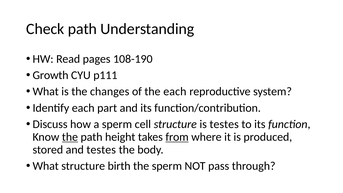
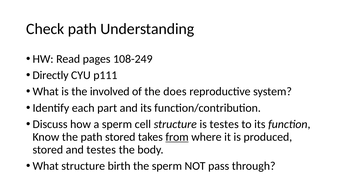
108-190: 108-190 -> 108-249
Growth: Growth -> Directly
changes: changes -> involved
the each: each -> does
the at (70, 137) underline: present -> none
path height: height -> stored
